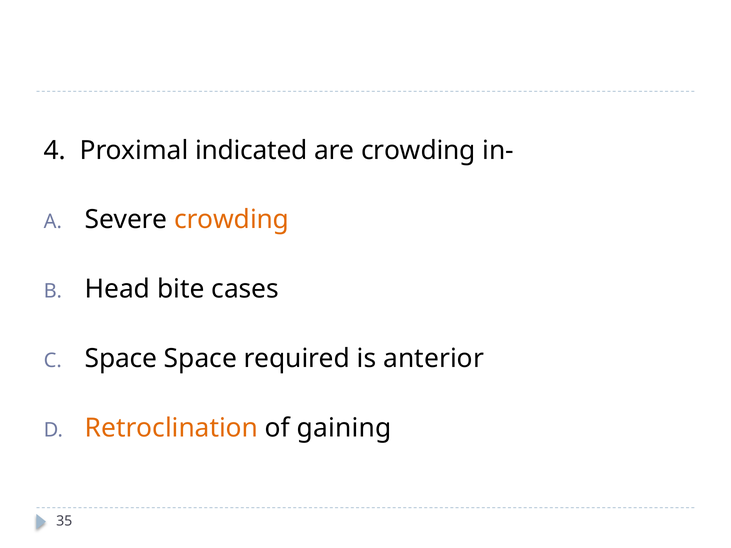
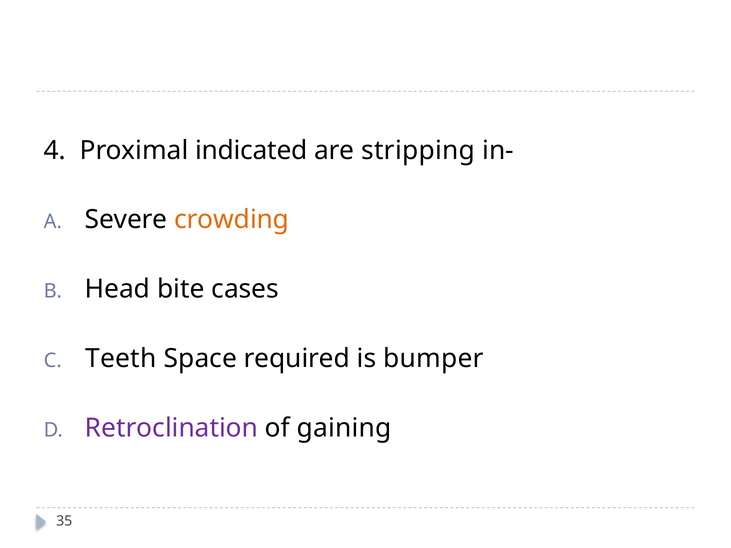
are crowding: crowding -> stripping
Space at (121, 359): Space -> Teeth
anterior: anterior -> bumper
Retroclination colour: orange -> purple
